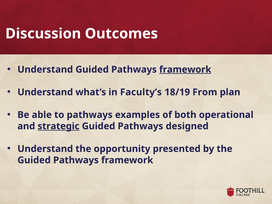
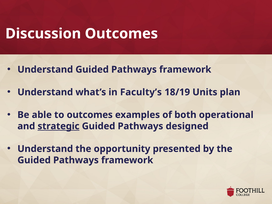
framework at (185, 70) underline: present -> none
From: From -> Units
to pathways: pathways -> outcomes
